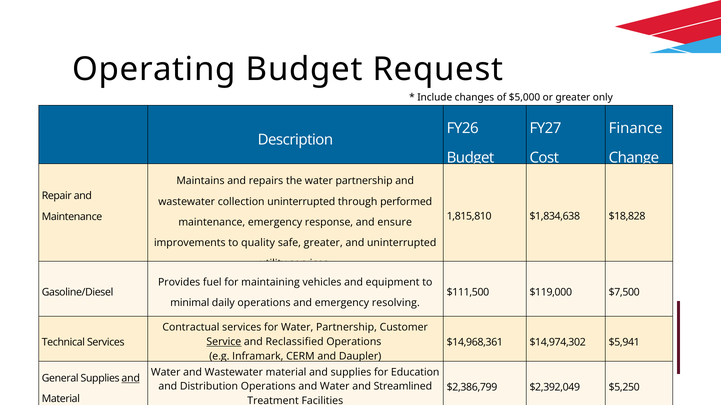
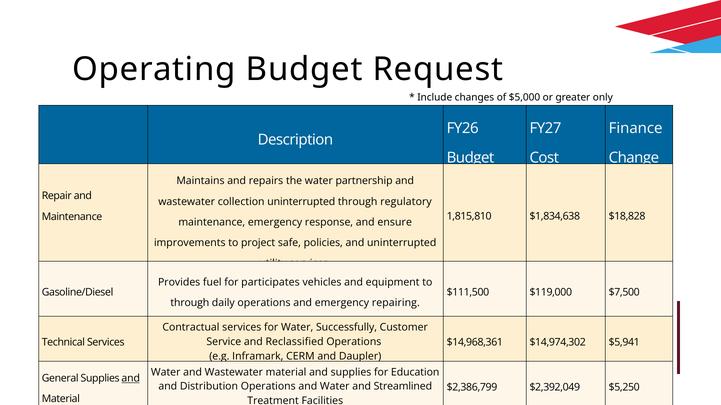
performed: performed -> regulatory
quality: quality -> project
safe greater: greater -> policies
maintaining: maintaining -> participates
minimal at (190, 303): minimal -> through
resolving: resolving -> repairing
for Water Partnership: Partnership -> Successfully
Service underline: present -> none
